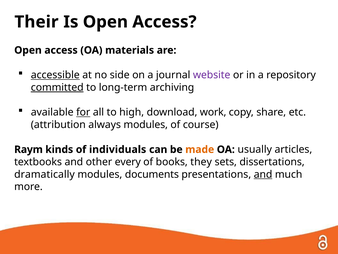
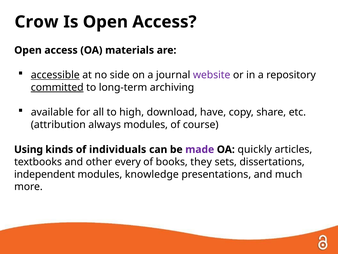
Their: Their -> Crow
for underline: present -> none
work: work -> have
Raym: Raym -> Using
made colour: orange -> purple
usually: usually -> quickly
dramatically: dramatically -> independent
documents: documents -> knowledge
and at (263, 174) underline: present -> none
